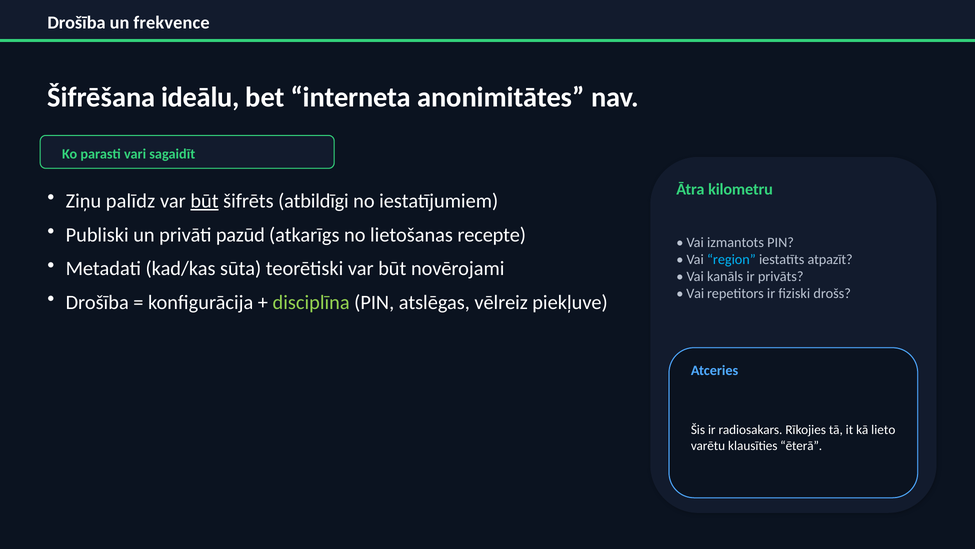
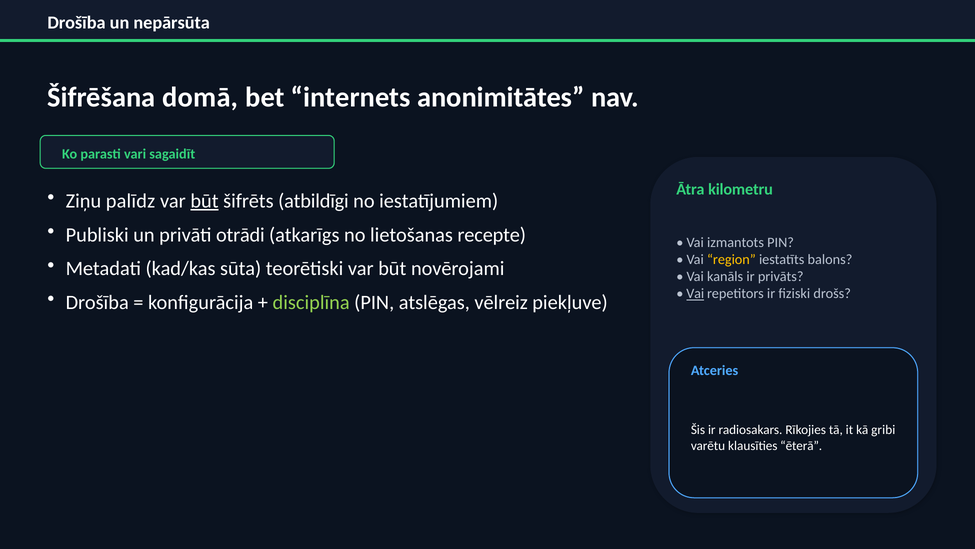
frekvence: frekvence -> nepārsūta
ideālu: ideālu -> domā
interneta: interneta -> internets
pazūd: pazūd -> otrādi
region colour: light blue -> yellow
atpazīt: atpazīt -> balons
Vai at (695, 293) underline: none -> present
lieto: lieto -> gribi
